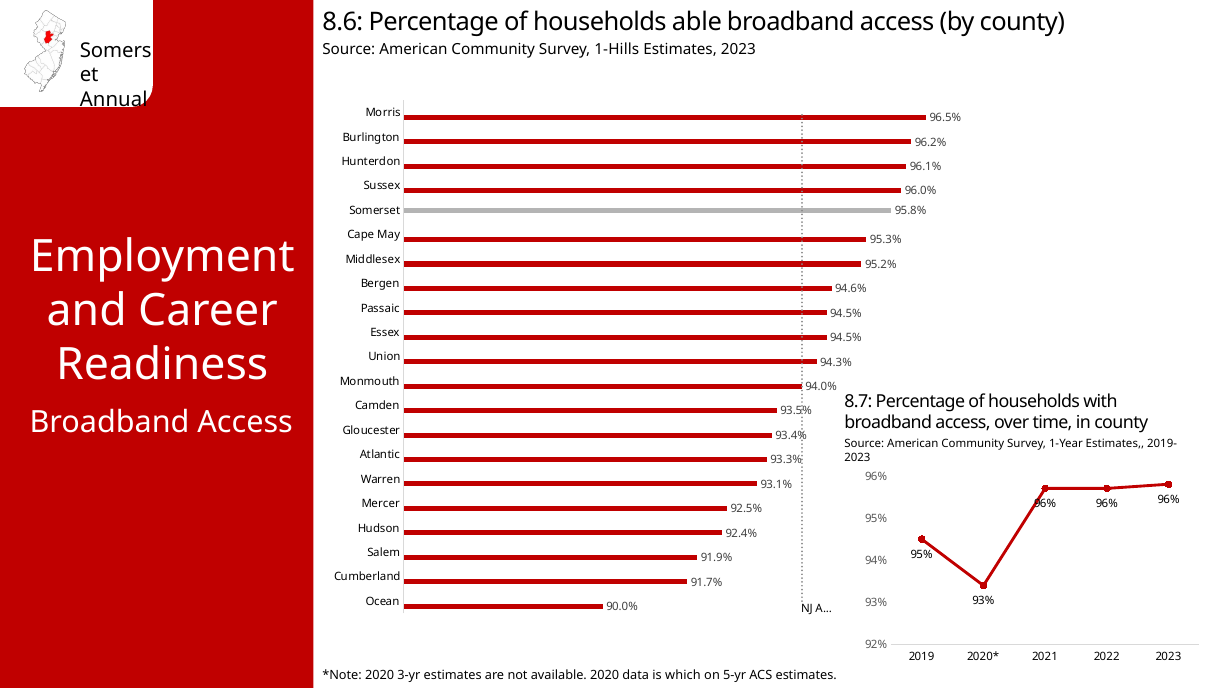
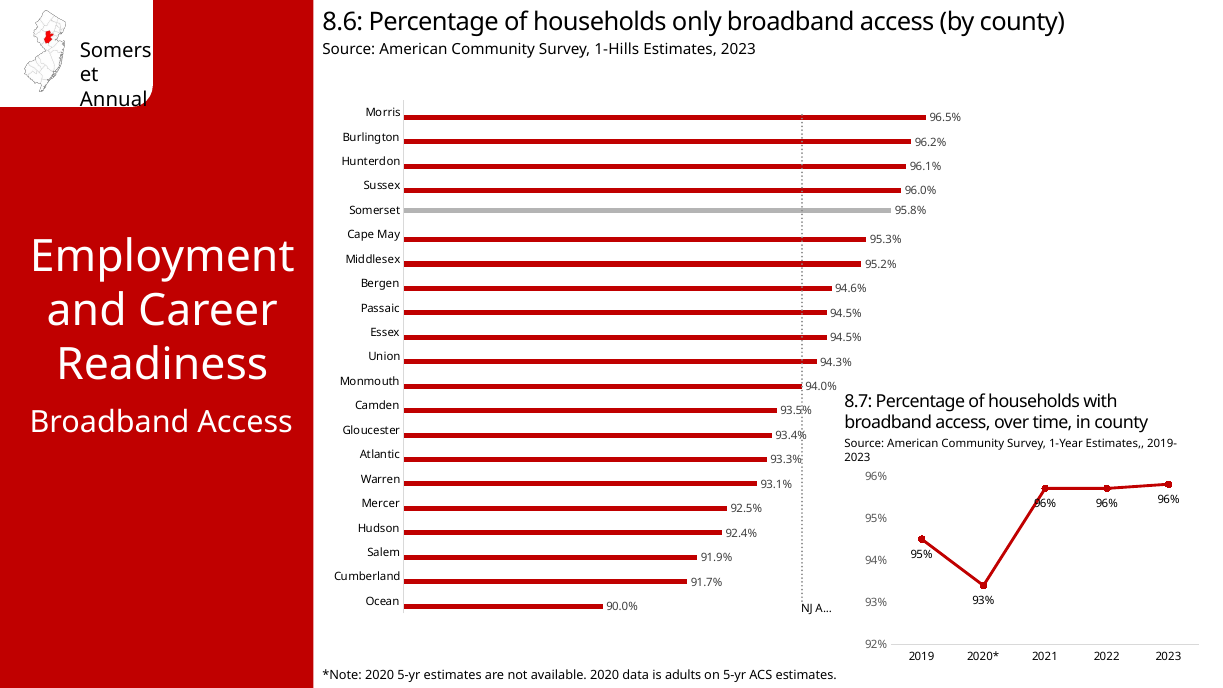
able: able -> only
2020 3-yr: 3-yr -> 5-yr
which: which -> adults
